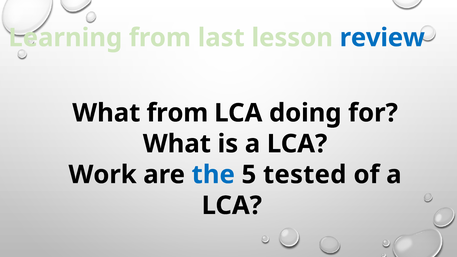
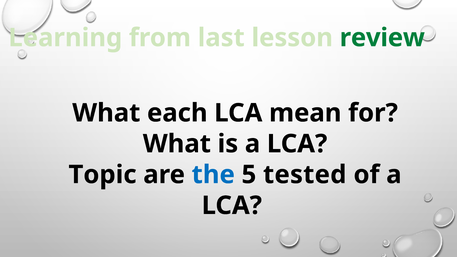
review colour: blue -> green
What from: from -> each
doing: doing -> mean
Work: Work -> Topic
